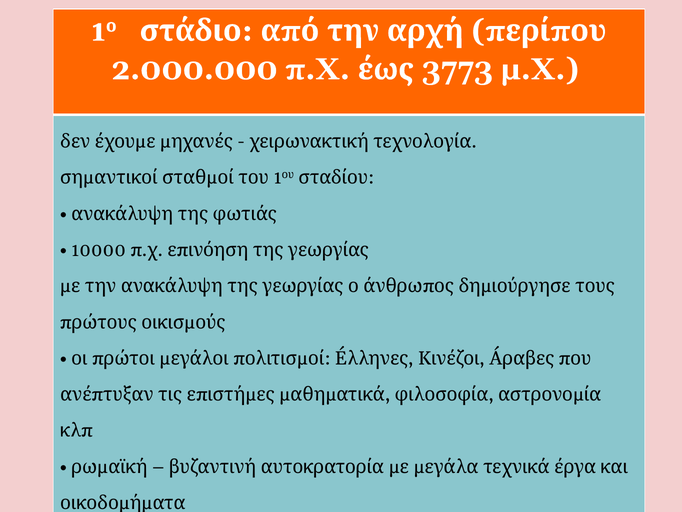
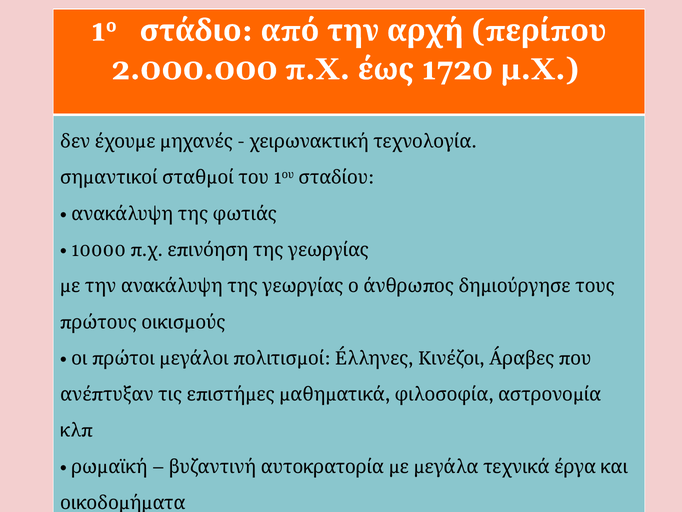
3773: 3773 -> 1720
